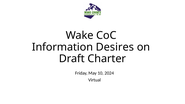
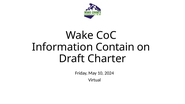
Desires: Desires -> Contain
